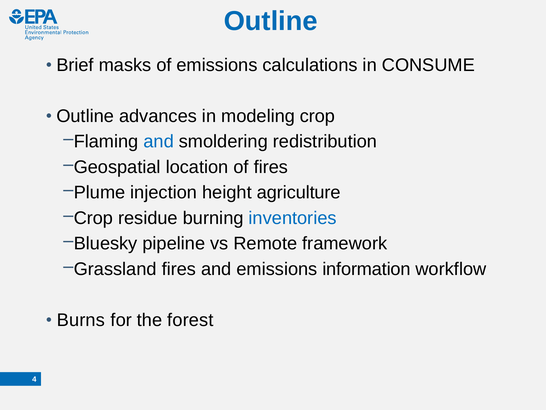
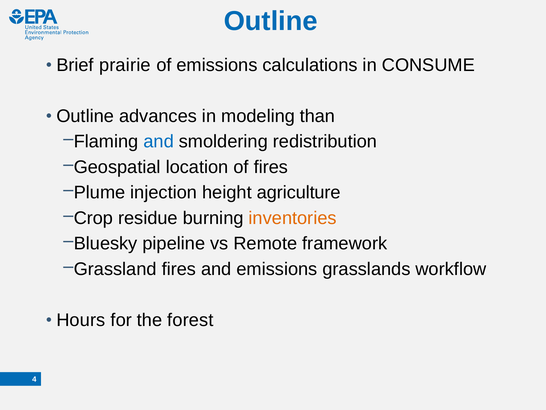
masks: masks -> prairie
modeling crop: crop -> than
inventories colour: blue -> orange
information: information -> grasslands
Burns: Burns -> Hours
